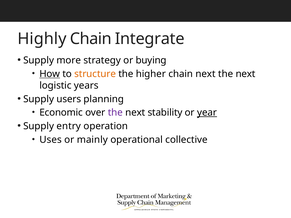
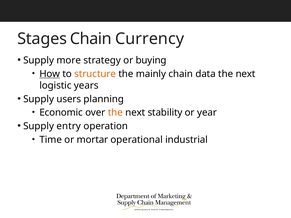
Highly: Highly -> Stages
Integrate: Integrate -> Currency
higher: higher -> mainly
chain next: next -> data
the at (115, 113) colour: purple -> orange
year underline: present -> none
Uses: Uses -> Time
mainly: mainly -> mortar
collective: collective -> industrial
